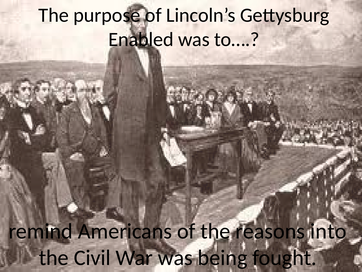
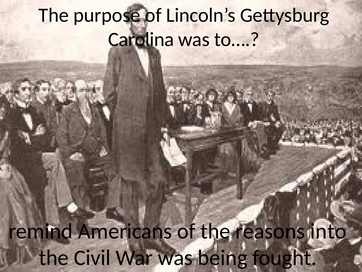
Enabled: Enabled -> Carolina
